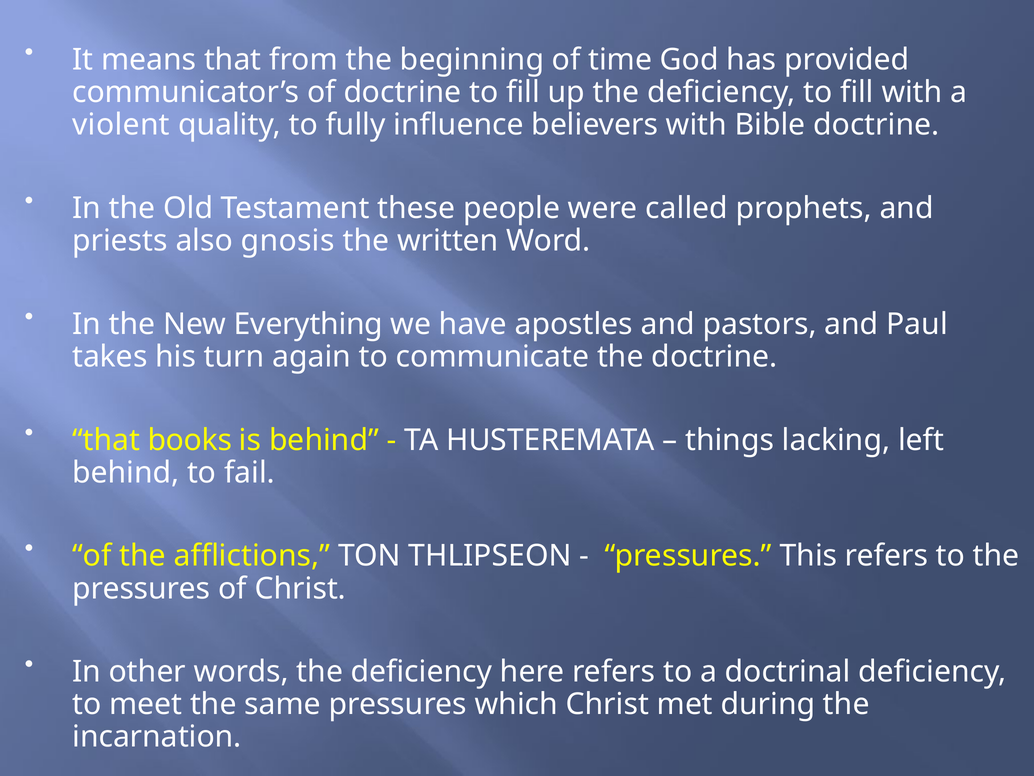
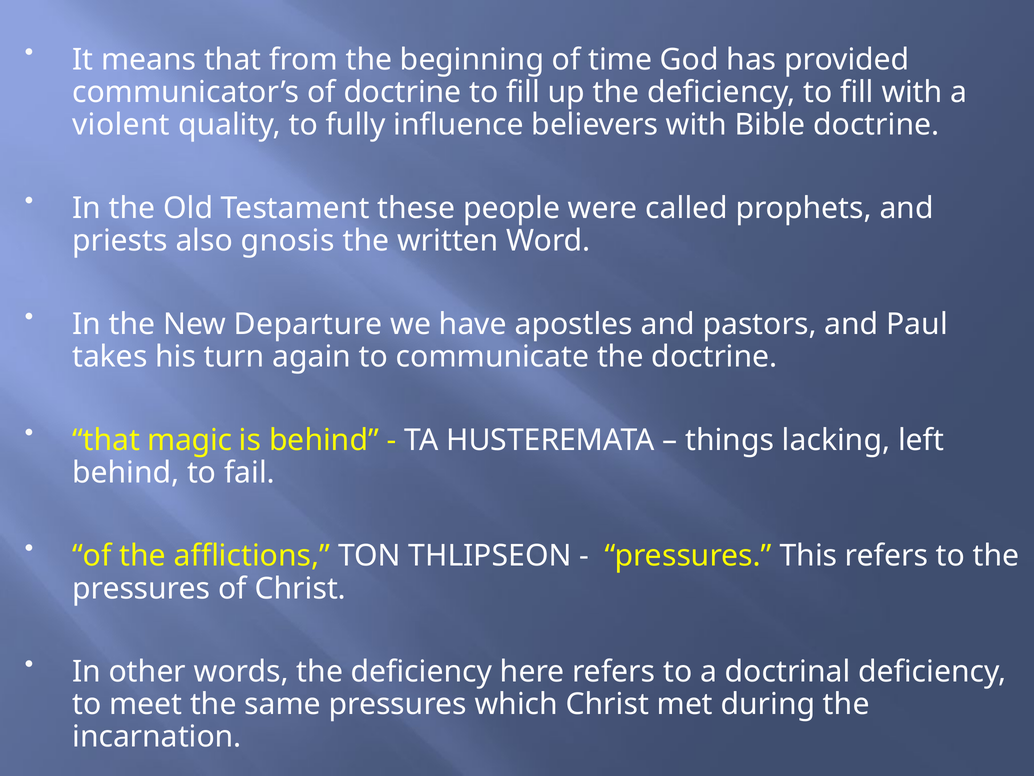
Everything: Everything -> Departure
books: books -> magic
